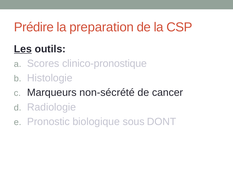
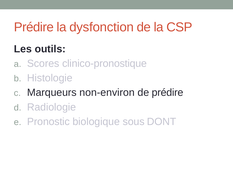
preparation: preparation -> dysfonction
Les underline: present -> none
non-sécrété: non-sécrété -> non-environ
de cancer: cancer -> prédire
